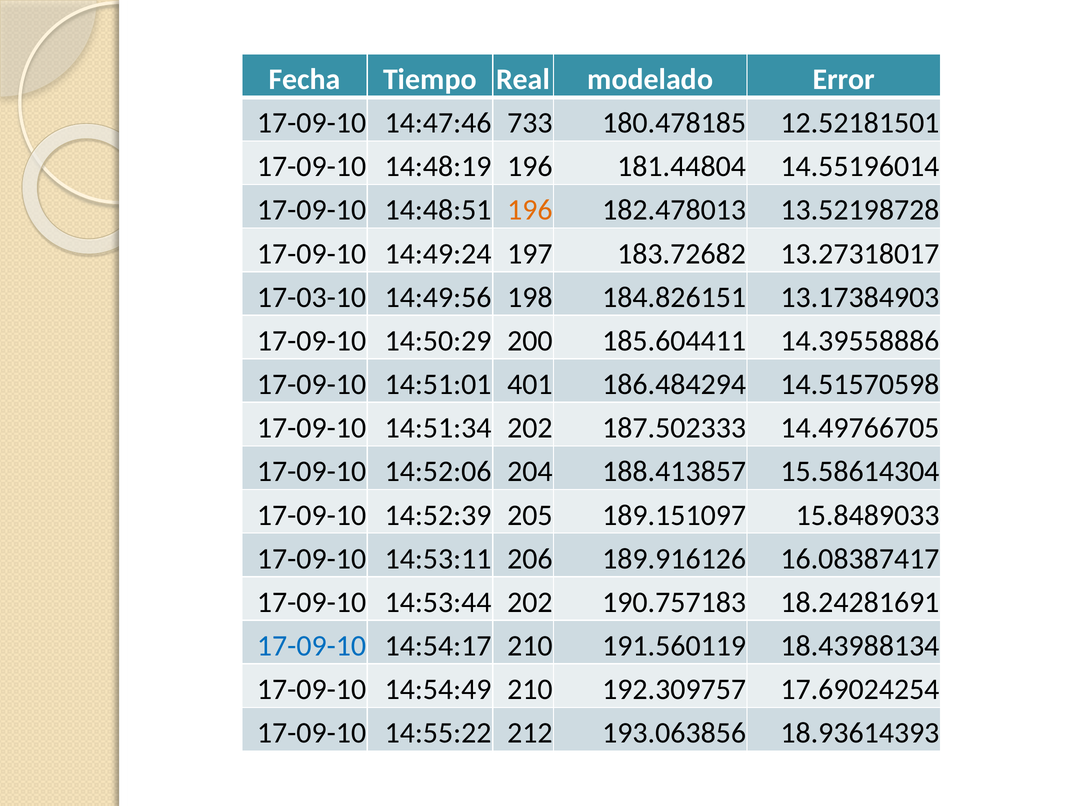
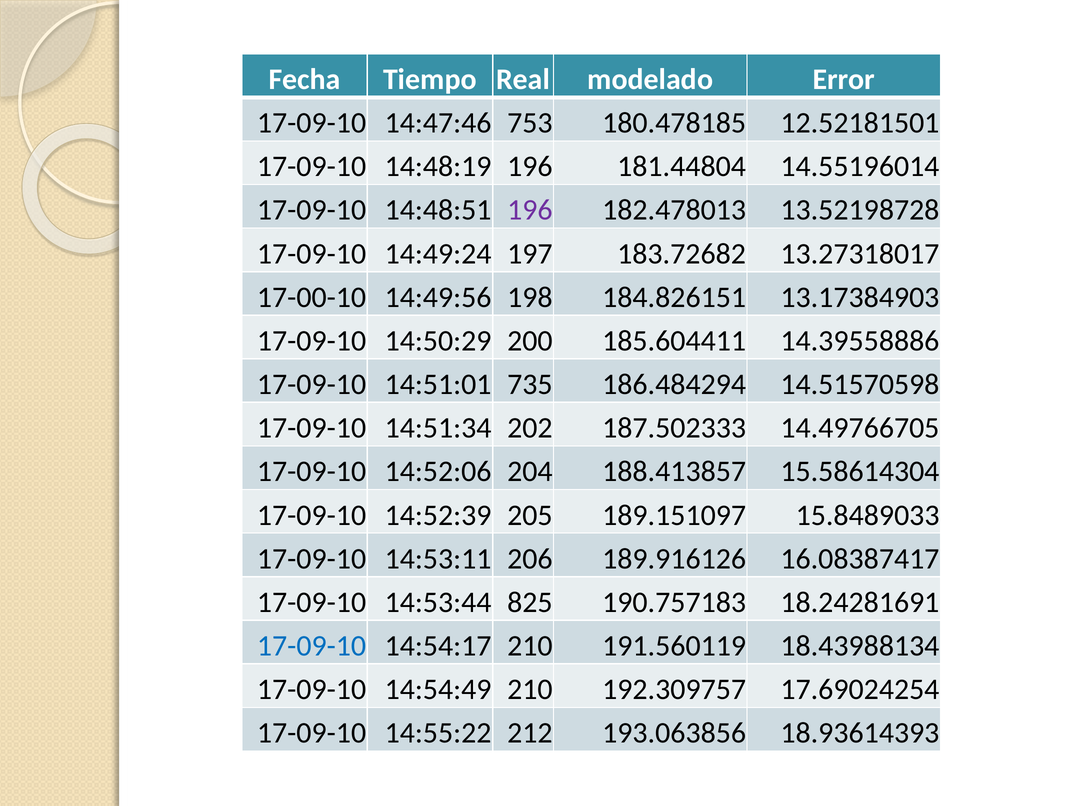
733: 733 -> 753
196 at (530, 210) colour: orange -> purple
17-03-10: 17-03-10 -> 17-00-10
401: 401 -> 735
14:53:44 202: 202 -> 825
